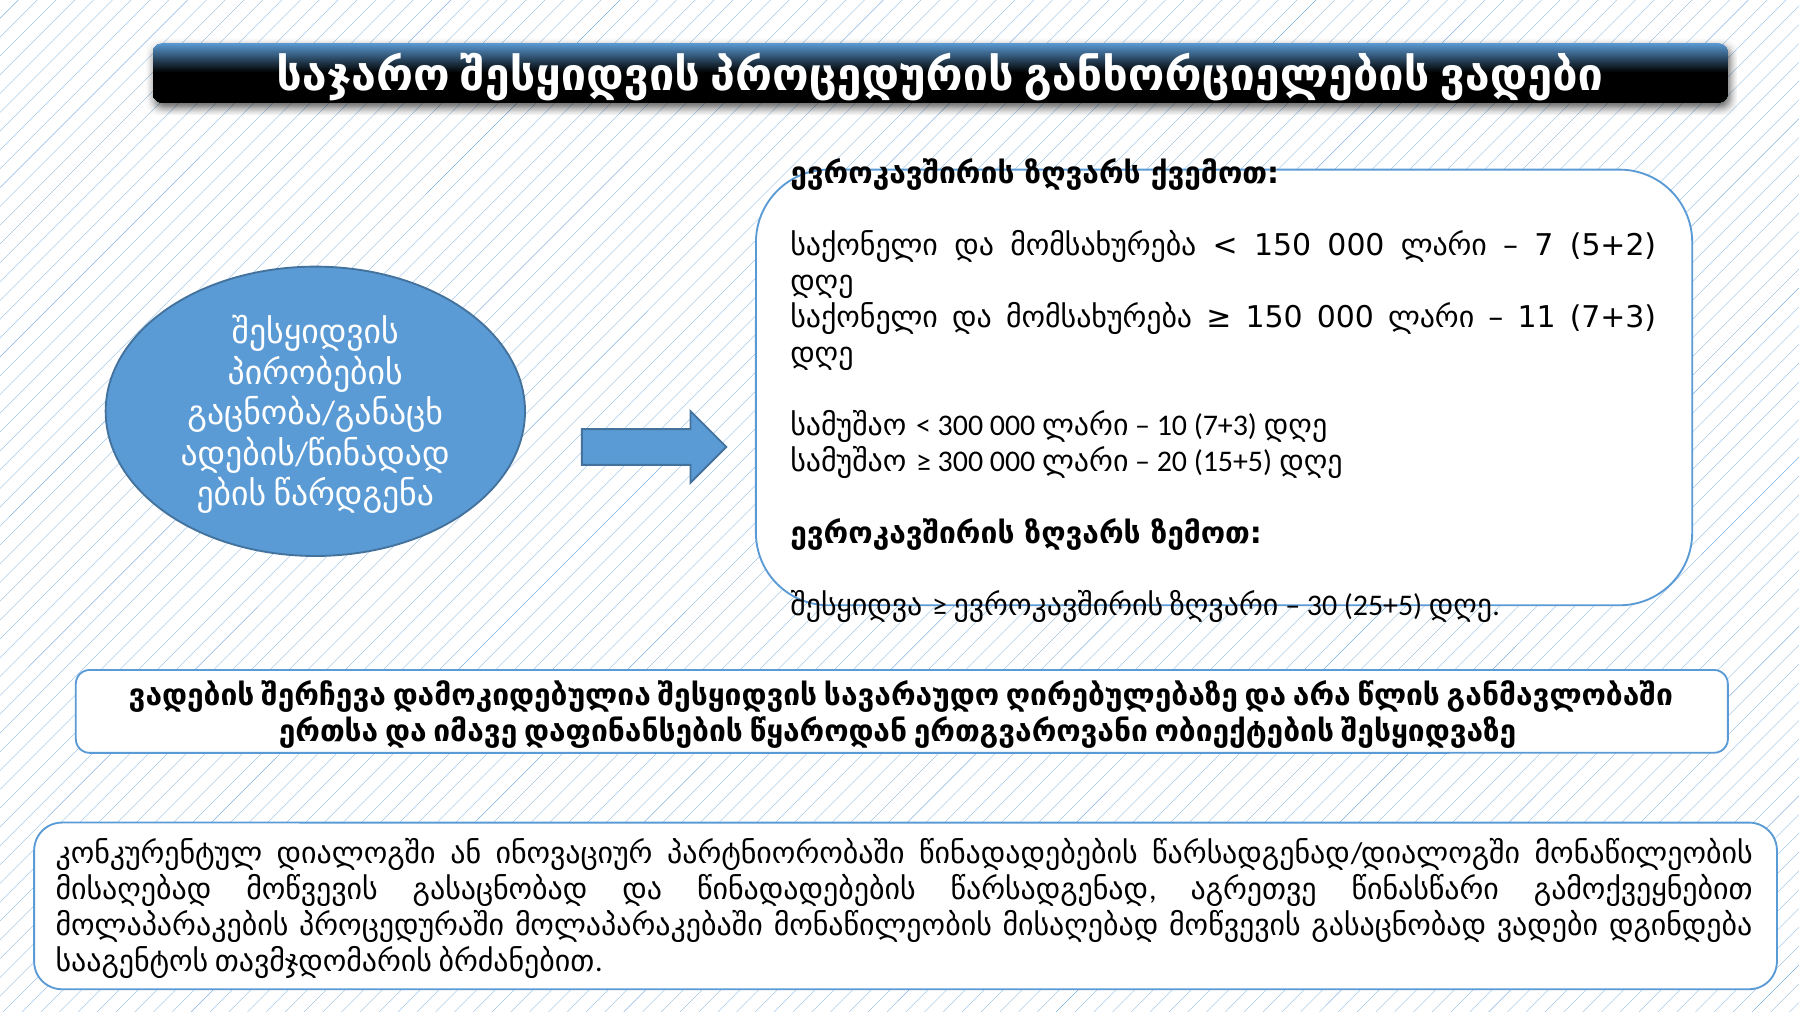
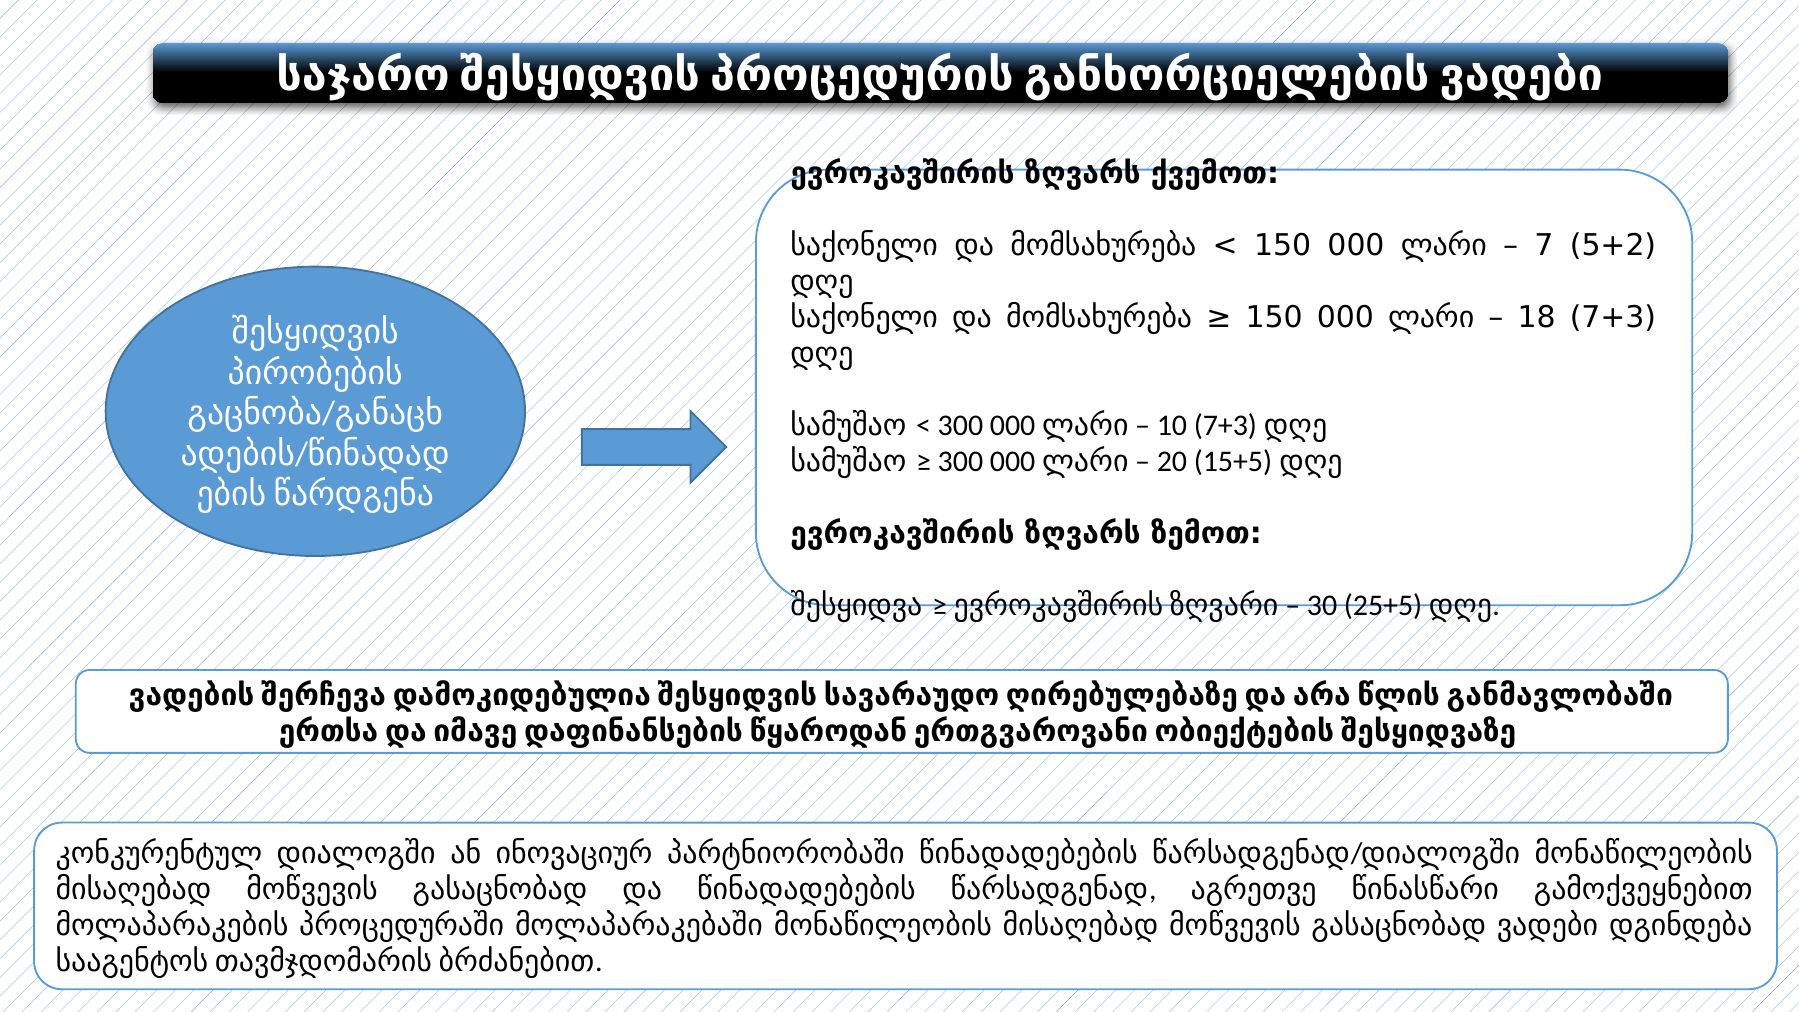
11: 11 -> 18
